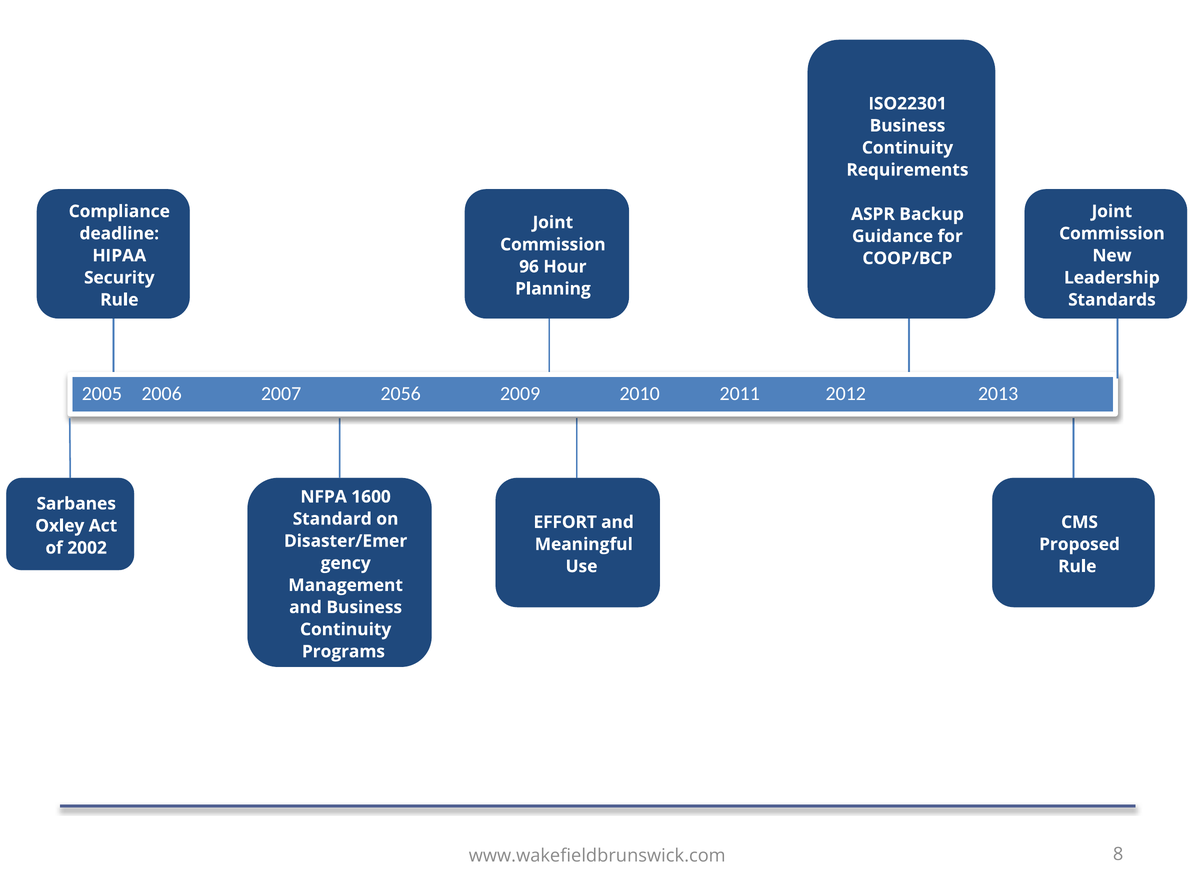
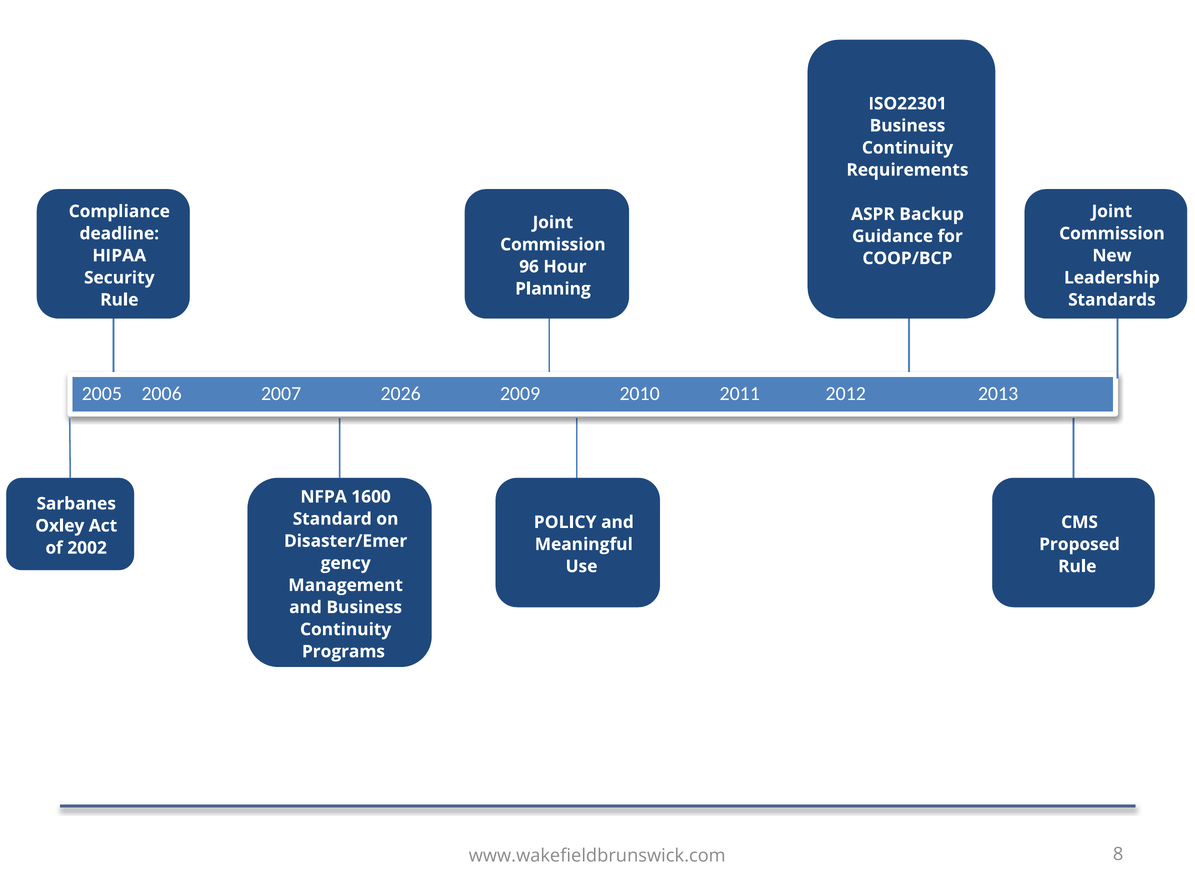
2056: 2056 -> 2026
EFFORT: EFFORT -> POLICY
